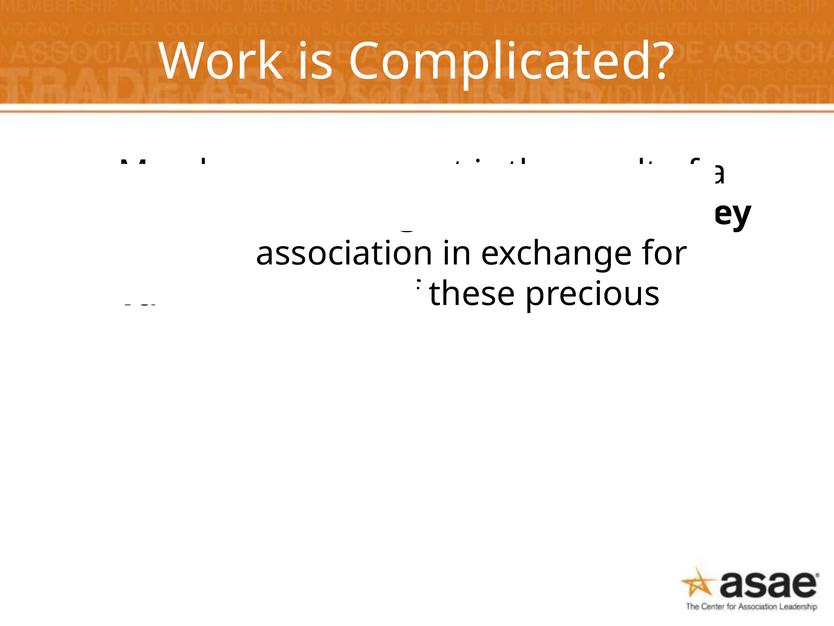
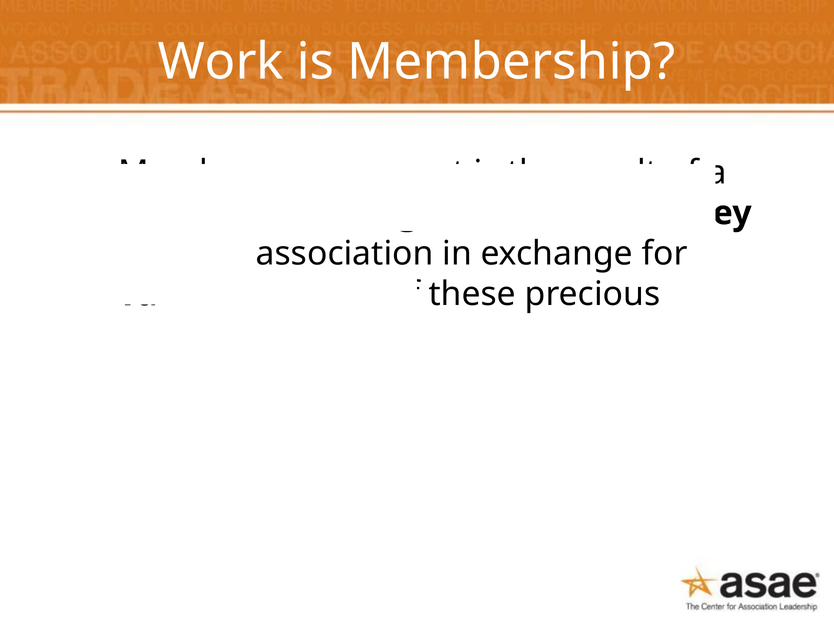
Complicated: Complicated -> Membership
